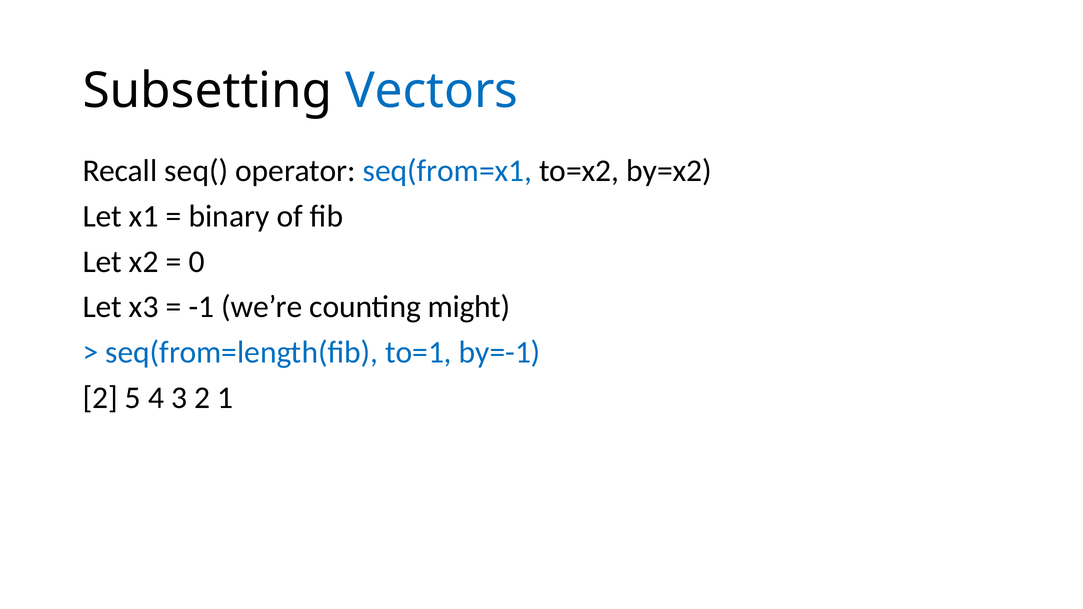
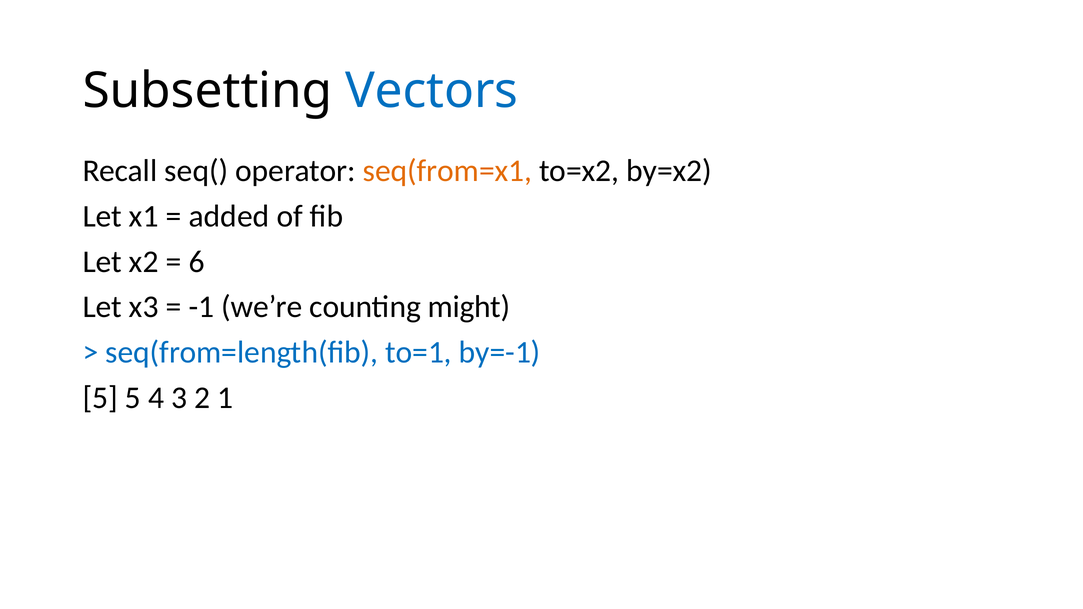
seq(from=x1 colour: blue -> orange
binary: binary -> added
0: 0 -> 6
2 at (100, 398): 2 -> 5
